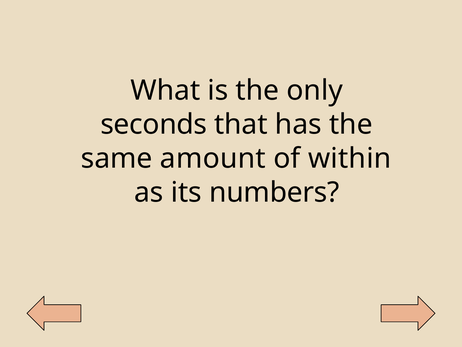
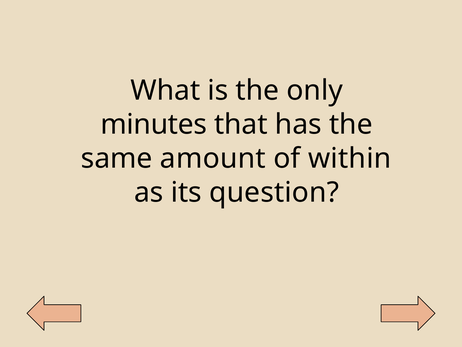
seconds: seconds -> minutes
numbers: numbers -> question
